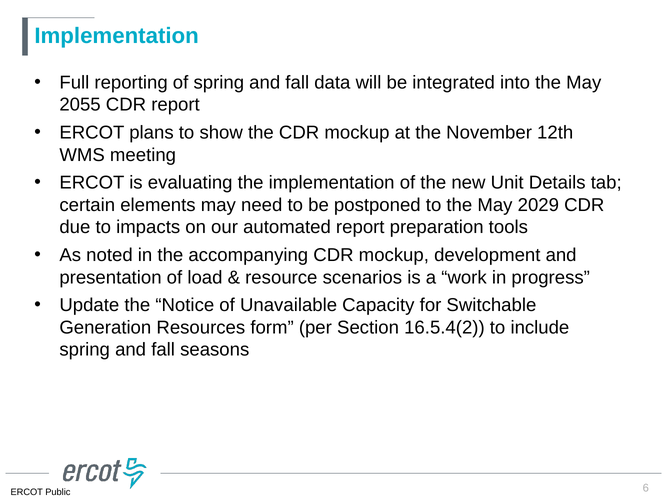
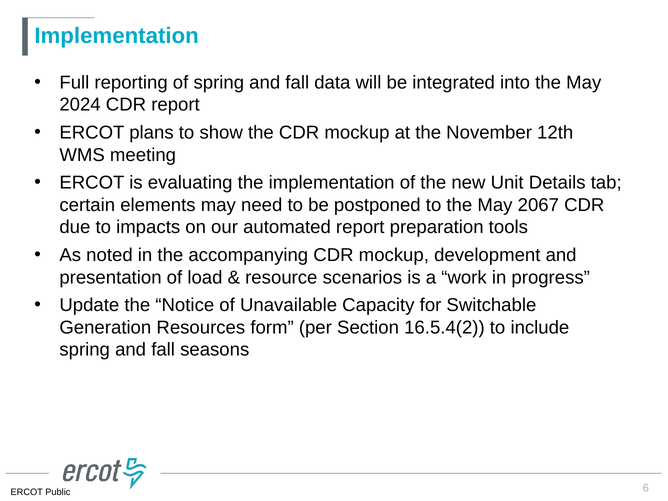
2055: 2055 -> 2024
2029: 2029 -> 2067
